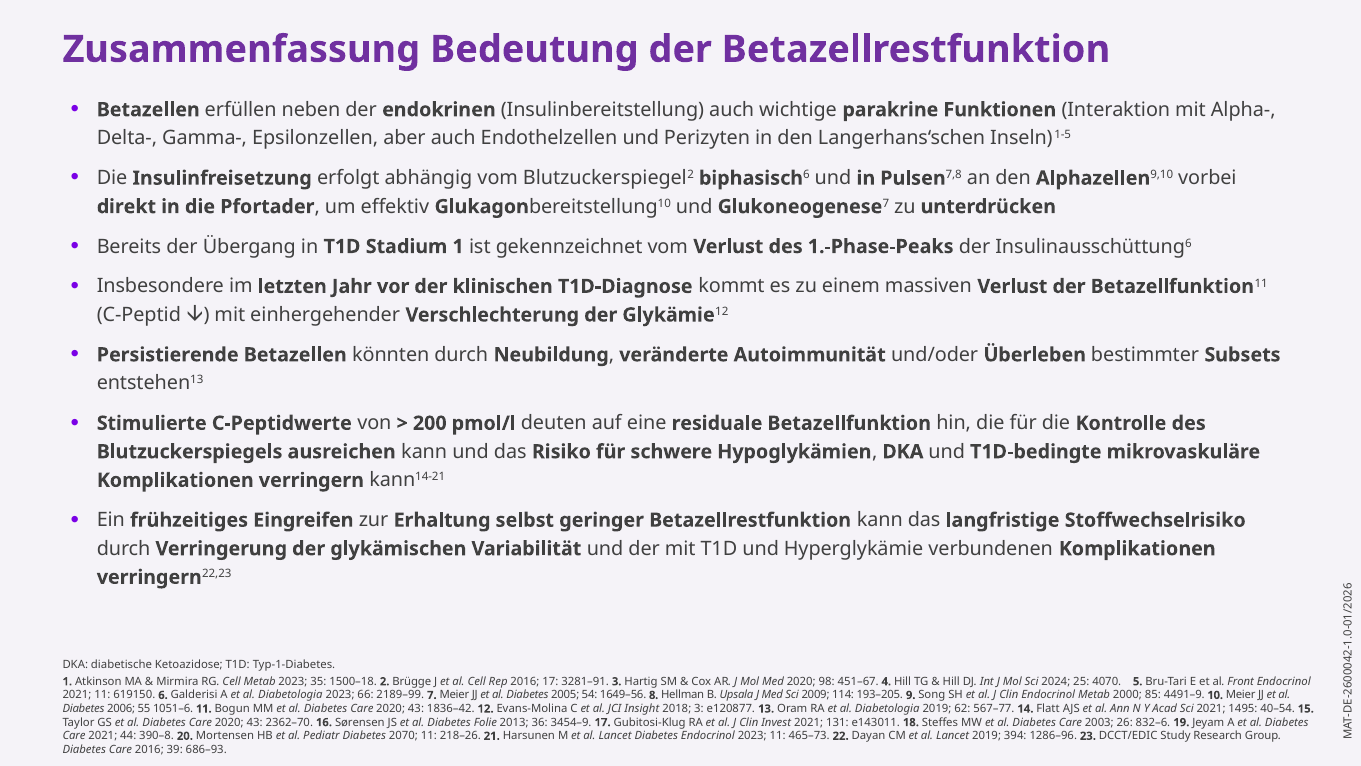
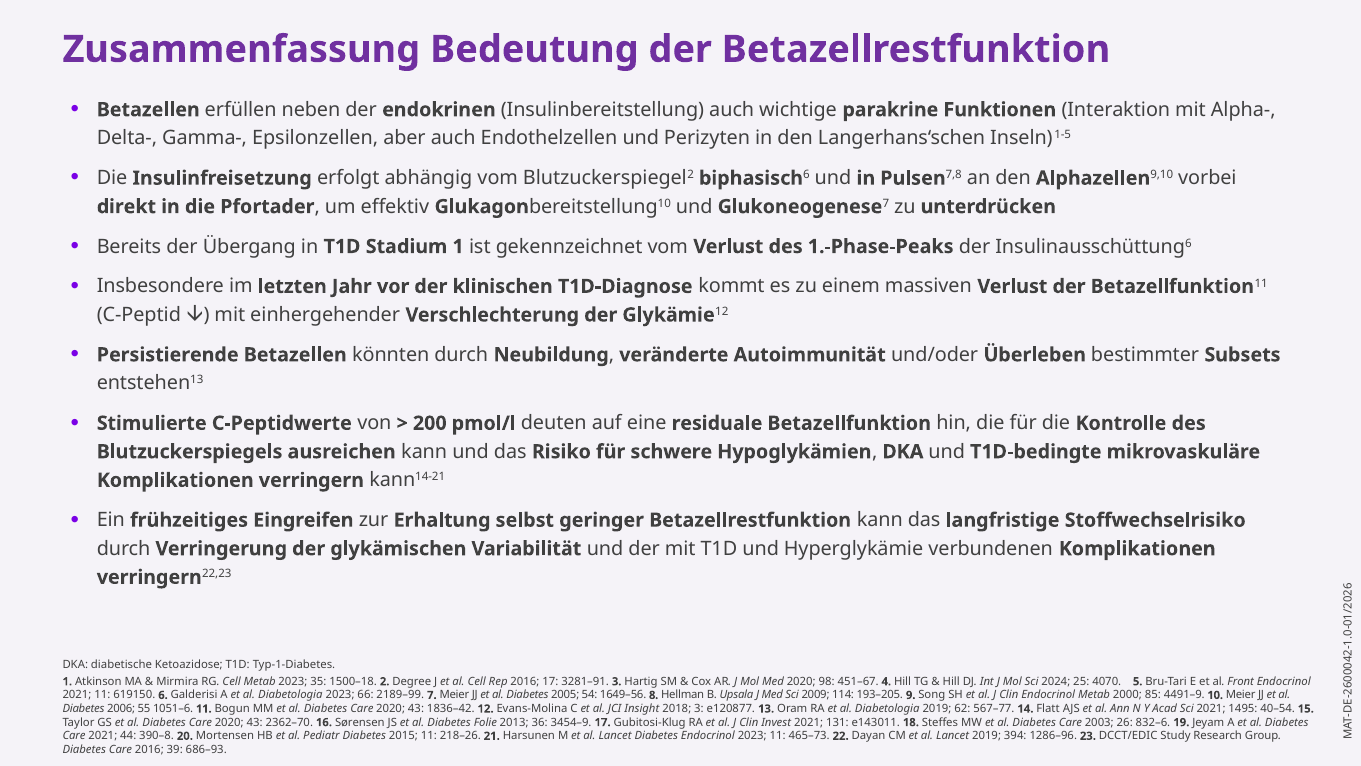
Brügge: Brügge -> Degree
2070: 2070 -> 2015
